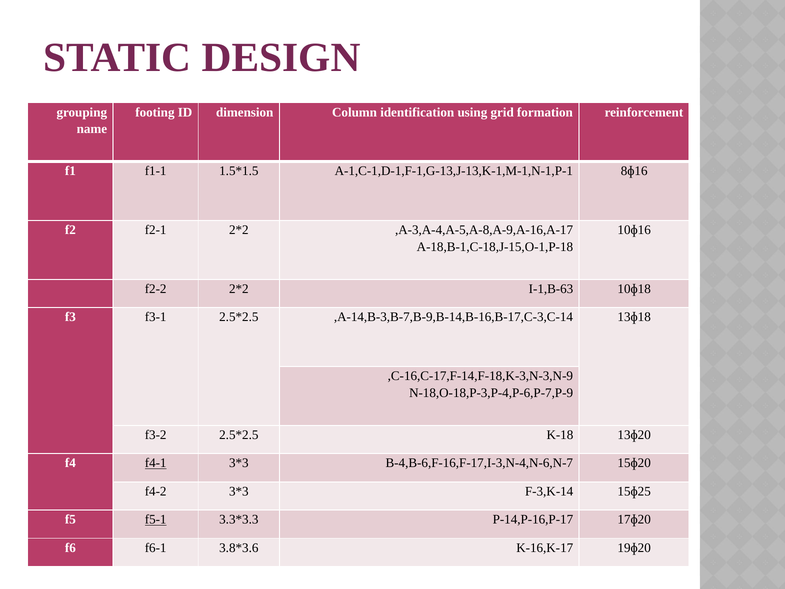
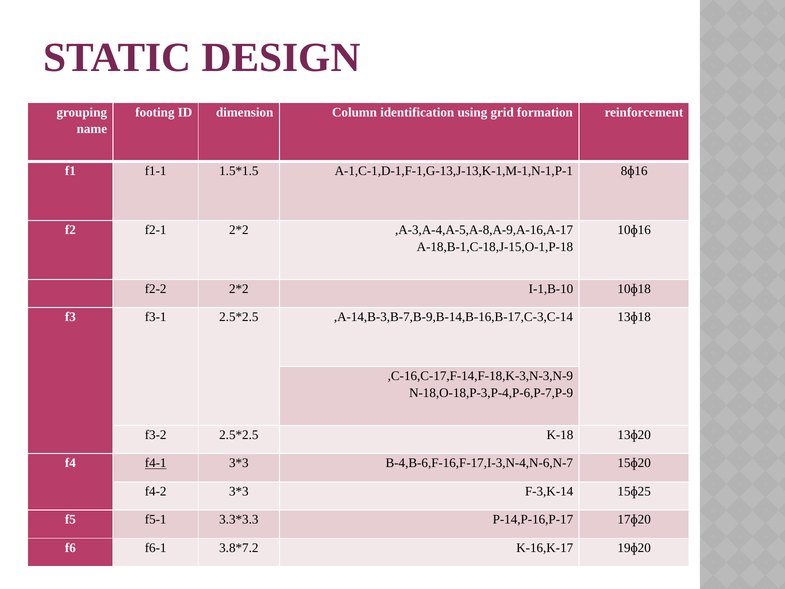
I-1,B-63: I-1,B-63 -> I-1,B-10
f5-1 underline: present -> none
3.6: 3.6 -> 7.2
